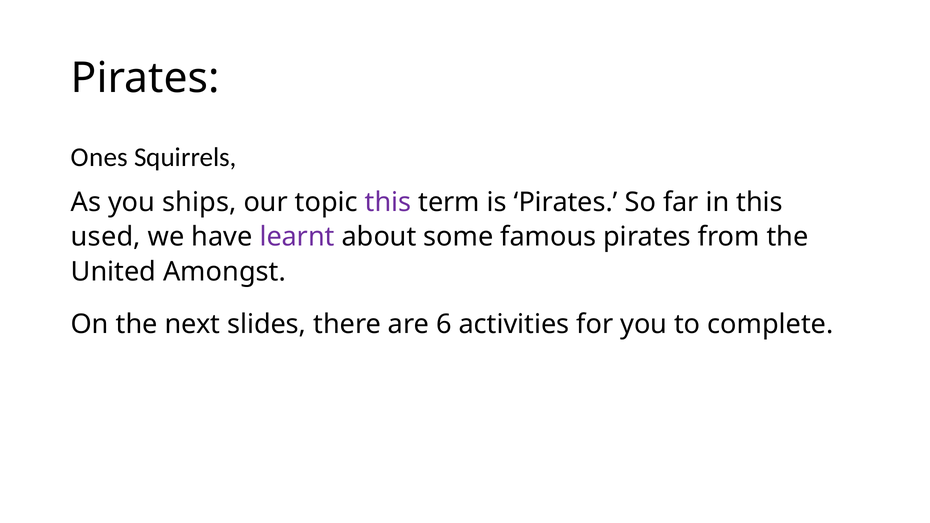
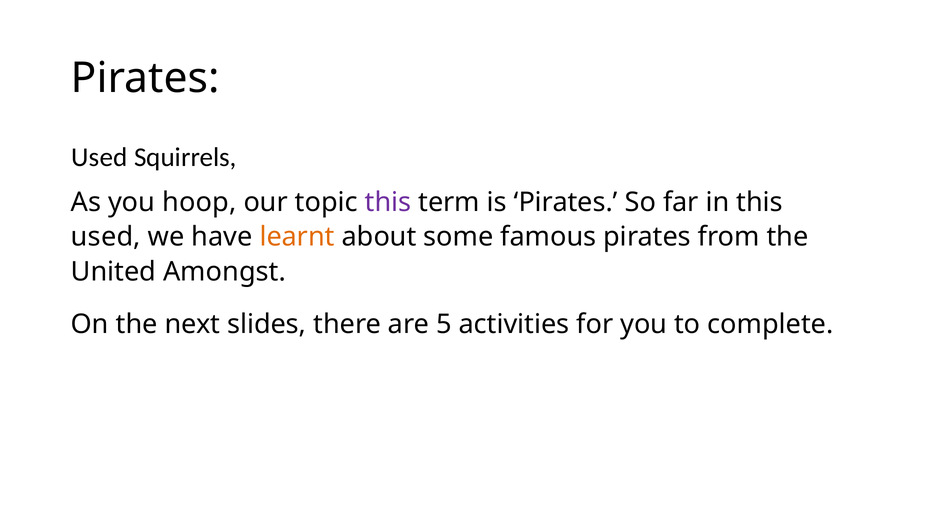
Ones at (99, 157): Ones -> Used
ships: ships -> hoop
learnt colour: purple -> orange
6: 6 -> 5
